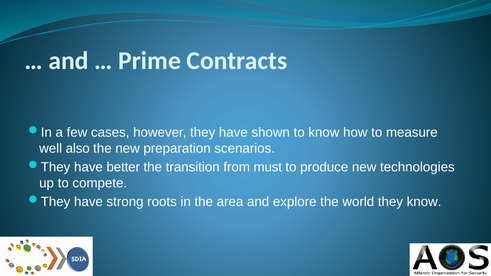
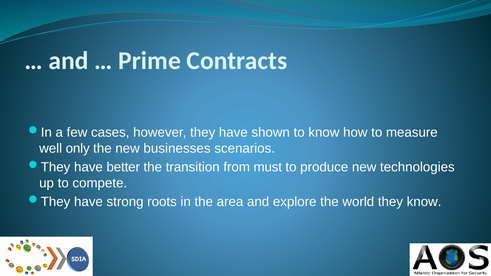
also: also -> only
preparation: preparation -> businesses
